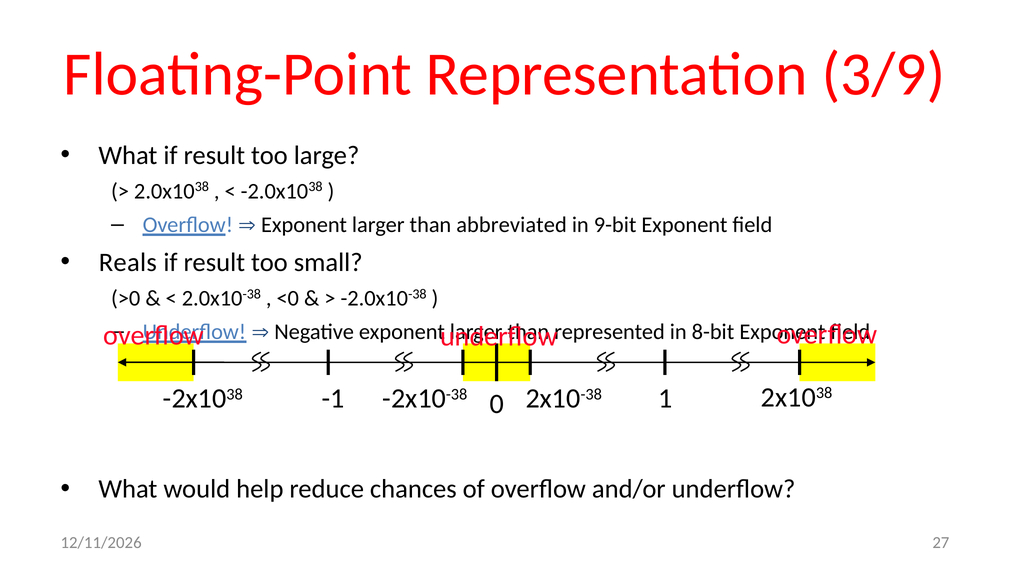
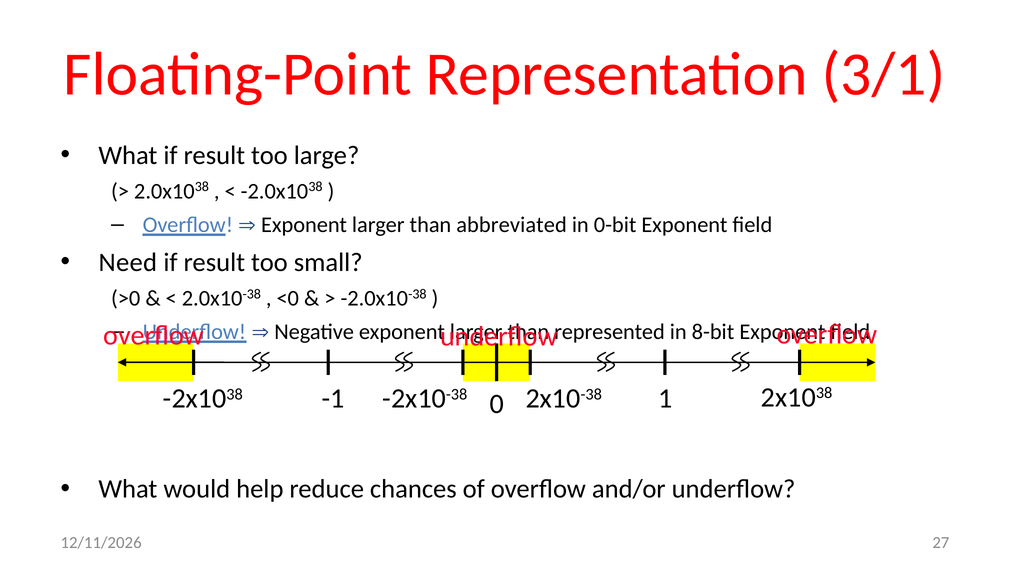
3/9: 3/9 -> 3/1
9-bit: 9-bit -> 0-bit
Reals: Reals -> Need
